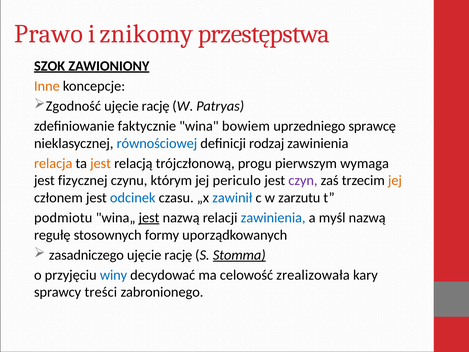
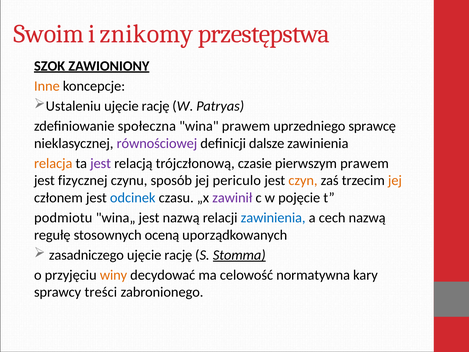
Prawo: Prawo -> Swoim
Zgodność: Zgodność -> Ustaleniu
faktycznie: faktycznie -> społeczna
wina bowiem: bowiem -> prawem
równościowej colour: blue -> purple
rodzaj: rodzaj -> dalsze
jest at (101, 163) colour: orange -> purple
progu: progu -> czasie
pierwszym wymaga: wymaga -> prawem
którym: którym -> sposób
czyn colour: purple -> orange
zawinił colour: blue -> purple
zarzutu: zarzutu -> pojęcie
jest at (149, 218) underline: present -> none
myśl: myśl -> cech
formy: formy -> oceną
winy colour: blue -> orange
zrealizowała: zrealizowała -> normatywna
